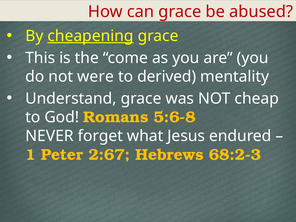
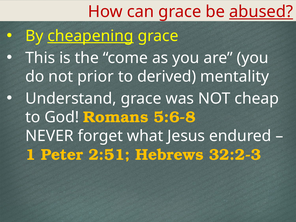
abused underline: none -> present
were: were -> prior
2:67: 2:67 -> 2:51
68:2-3: 68:2-3 -> 32:2-3
